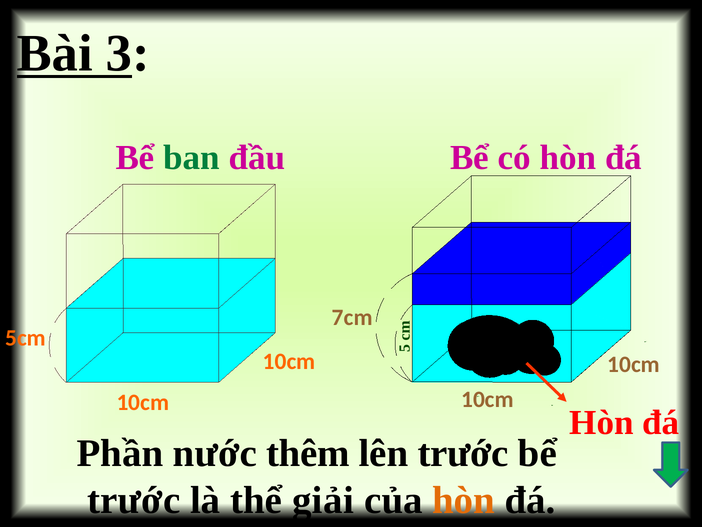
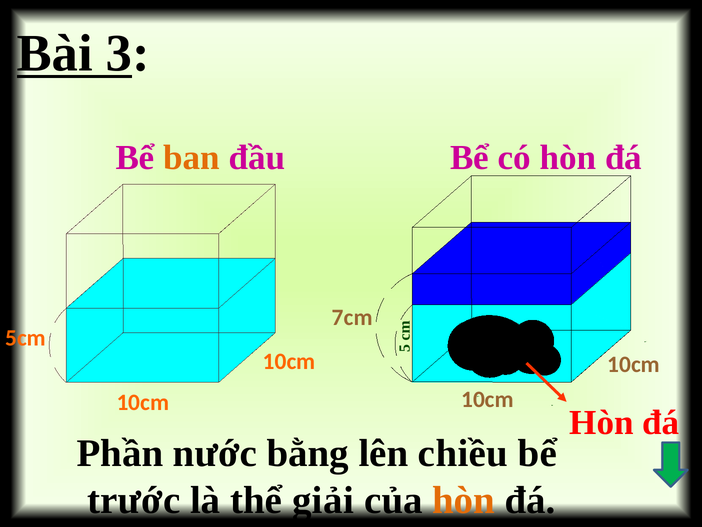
ban colour: green -> orange
thêm: thêm -> bằng
lên trước: trước -> chiều
